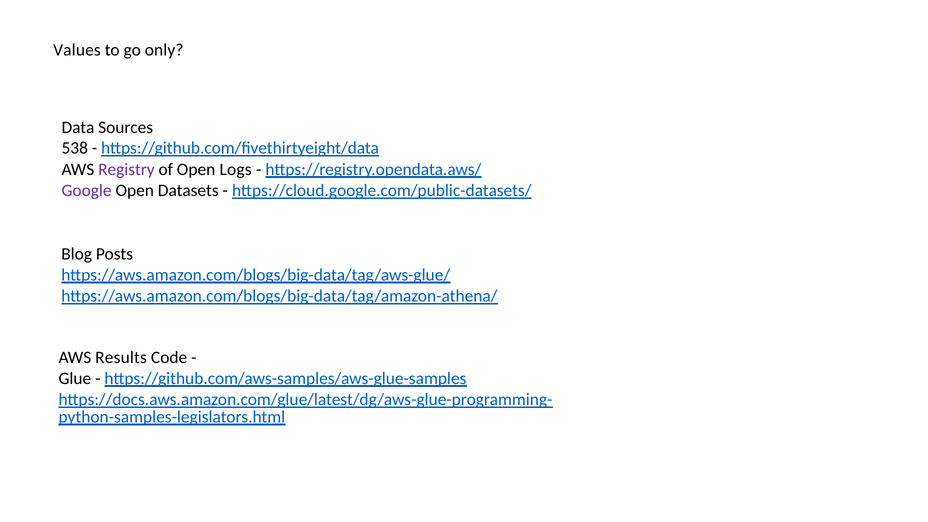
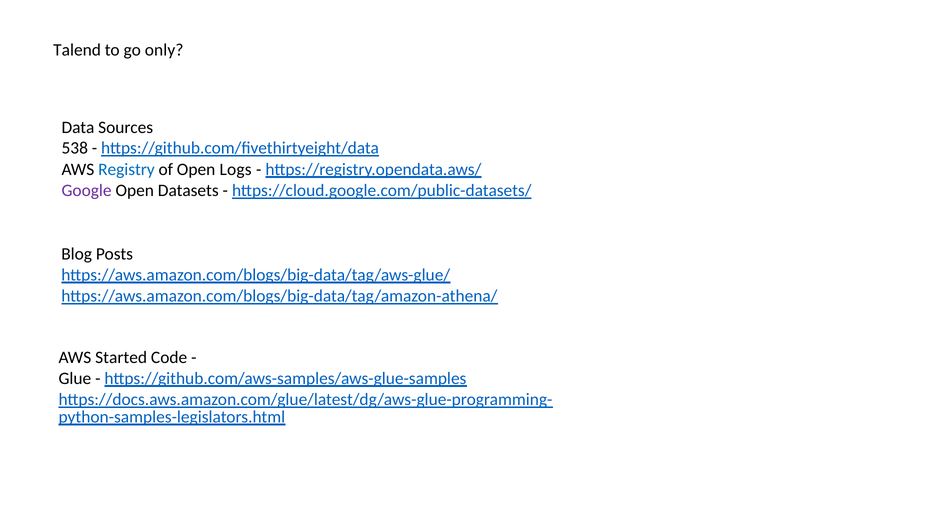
Values: Values -> Talend
Registry colour: purple -> blue
Results: Results -> Started
